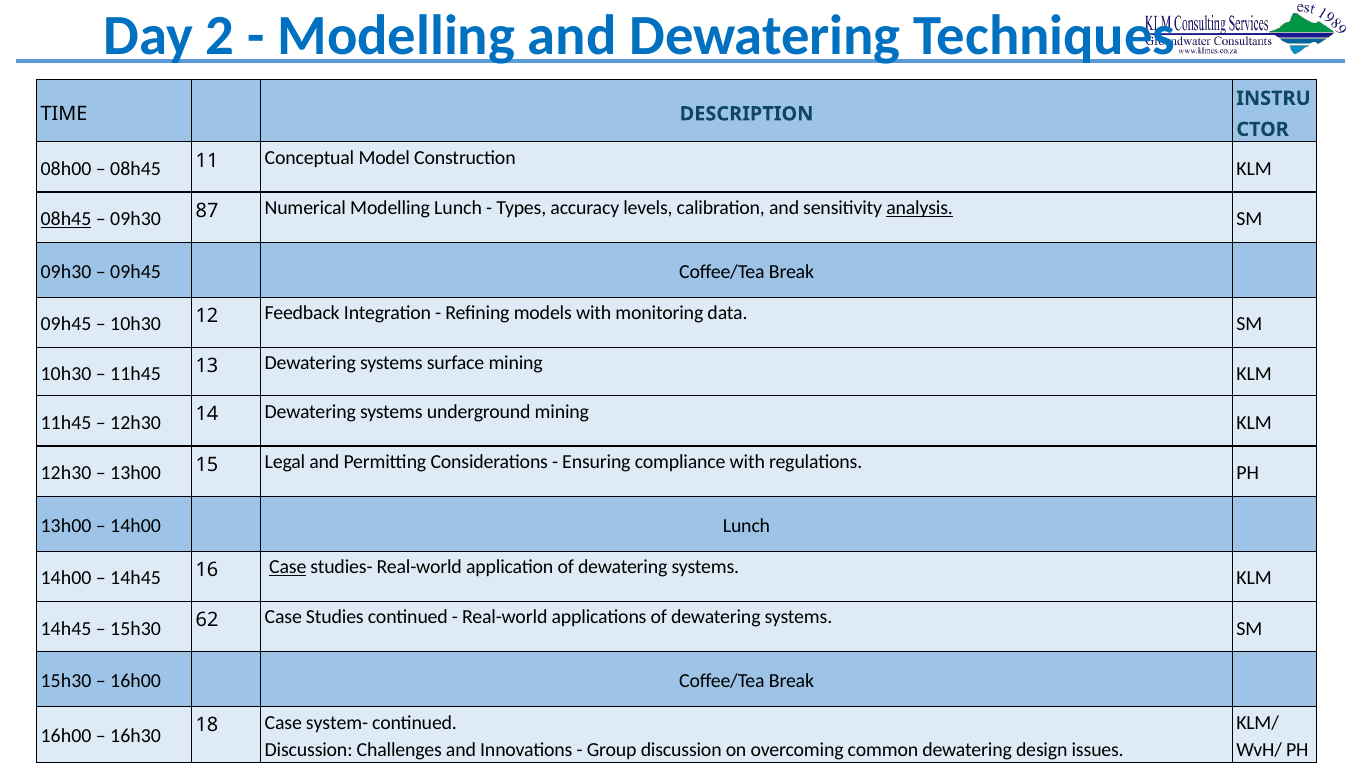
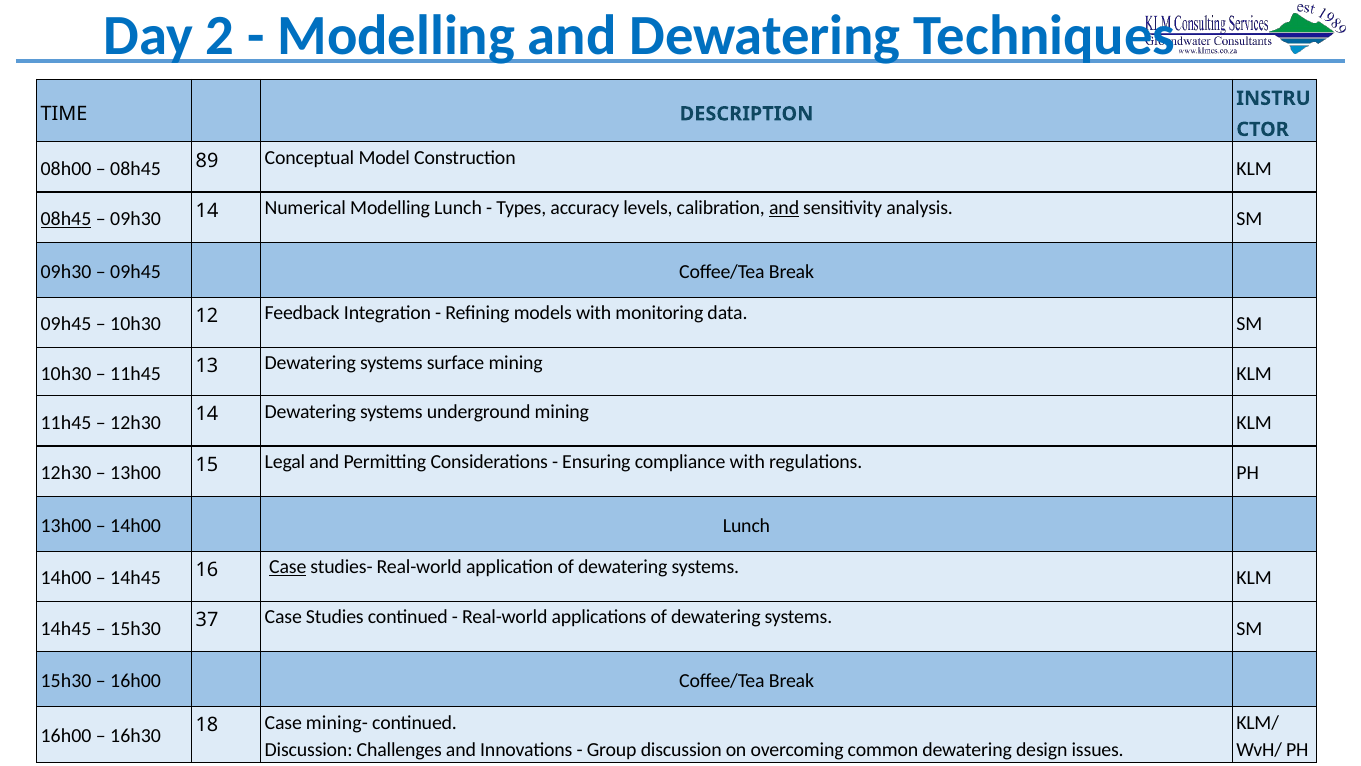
11: 11 -> 89
09h30 87: 87 -> 14
and at (784, 208) underline: none -> present
analysis underline: present -> none
62: 62 -> 37
system-: system- -> mining-
